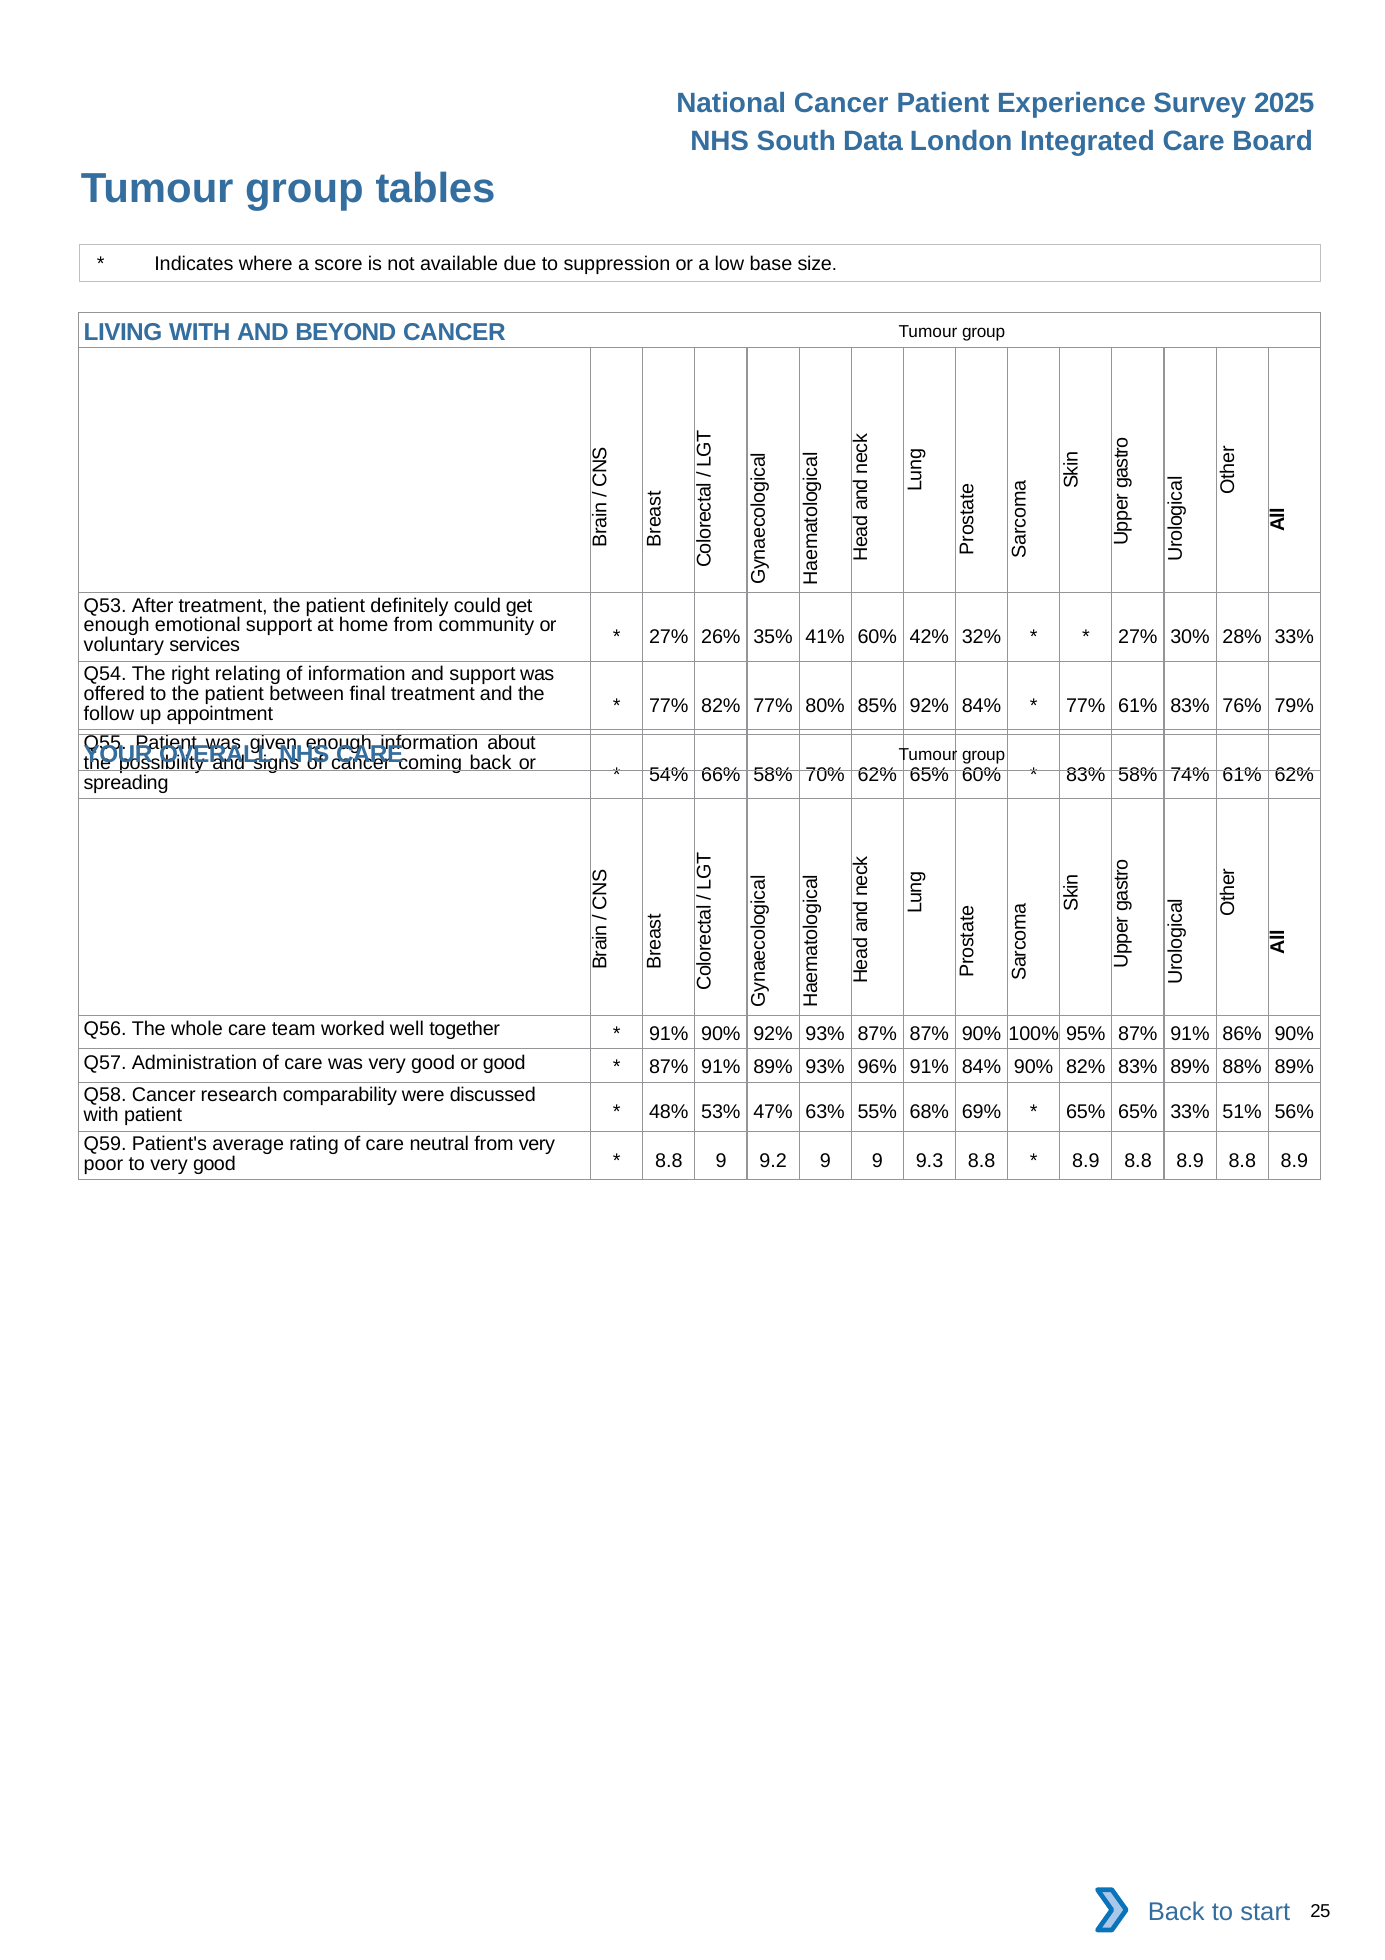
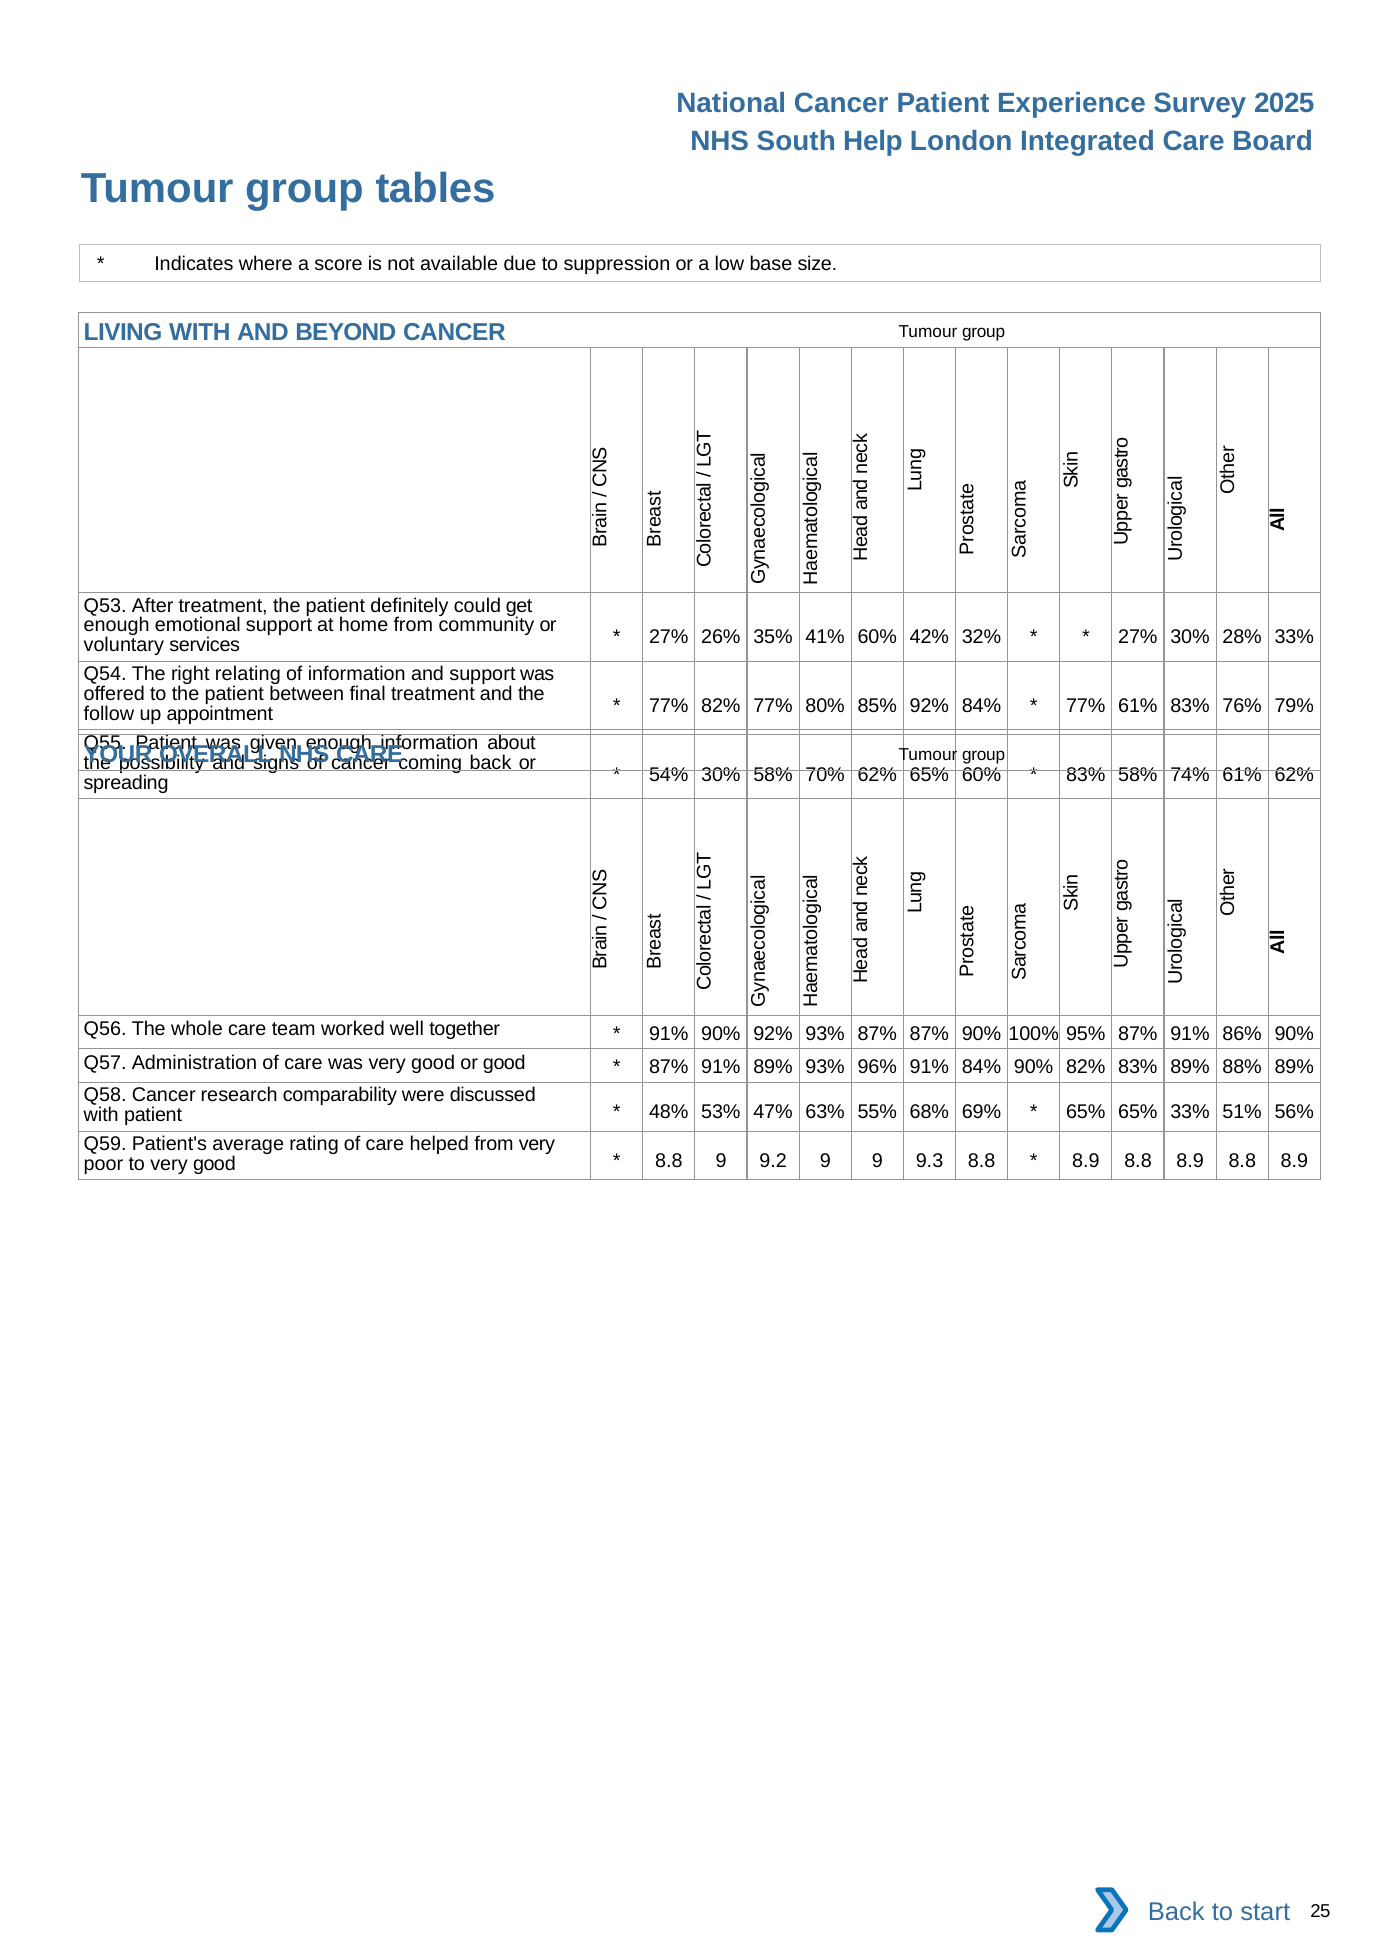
Data: Data -> Help
54% 66%: 66% -> 30%
neutral: neutral -> helped
